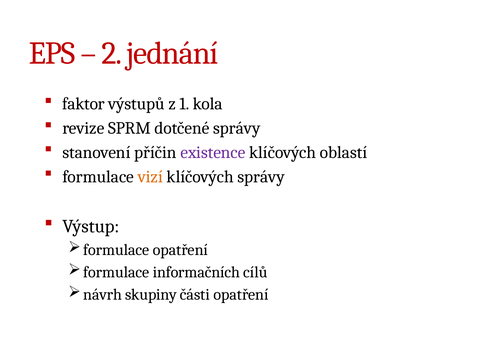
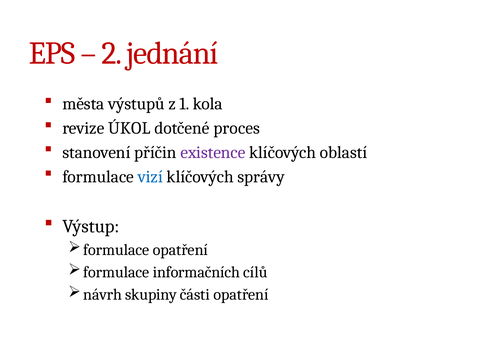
faktor: faktor -> města
SPRM: SPRM -> ÚKOL
dotčené správy: správy -> proces
vizí colour: orange -> blue
